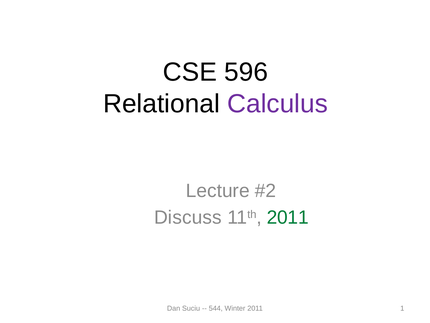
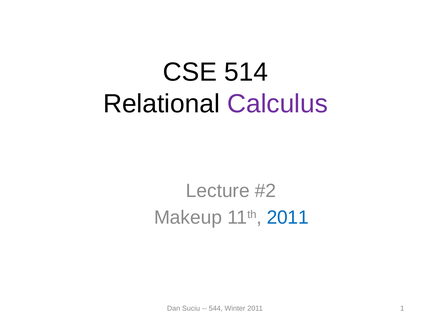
596: 596 -> 514
Discuss: Discuss -> Makeup
2011 at (288, 217) colour: green -> blue
